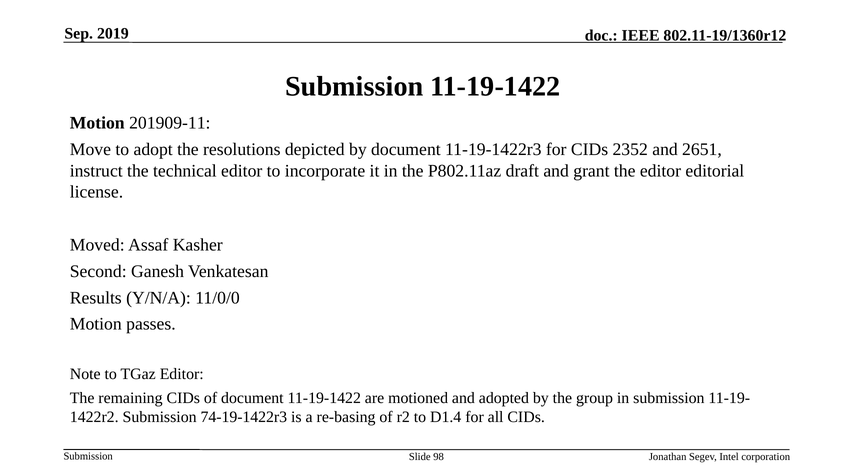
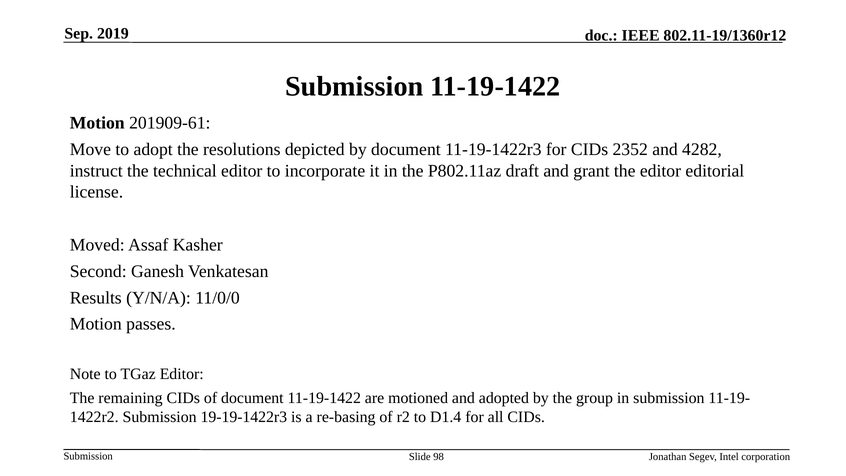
201909-11: 201909-11 -> 201909-61
2651: 2651 -> 4282
74-19-1422r3: 74-19-1422r3 -> 19-19-1422r3
